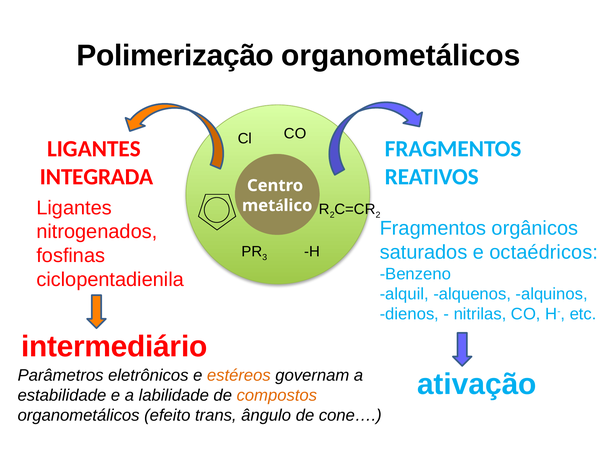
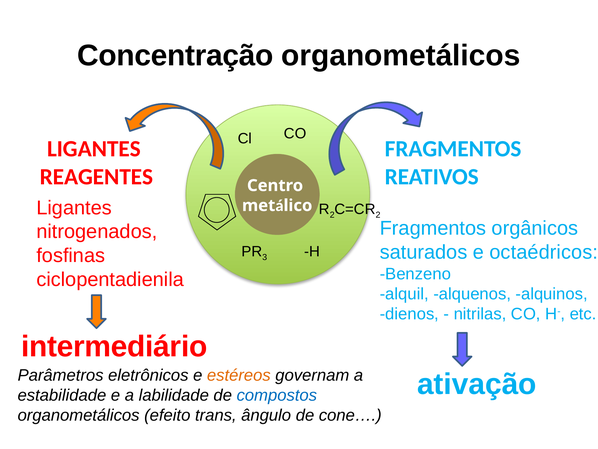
Polimerização: Polimerização -> Concentração
INTEGRADA: INTEGRADA -> REAGENTES
compostos colour: orange -> blue
